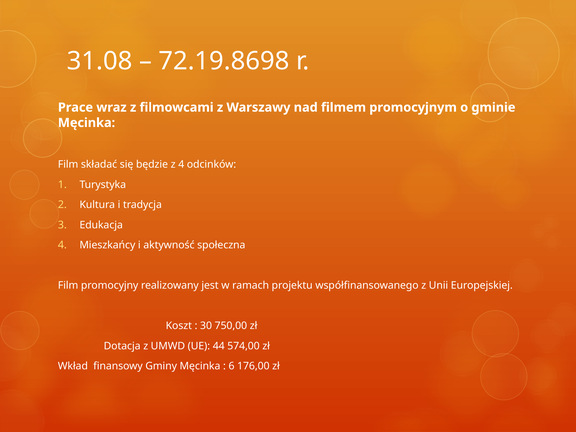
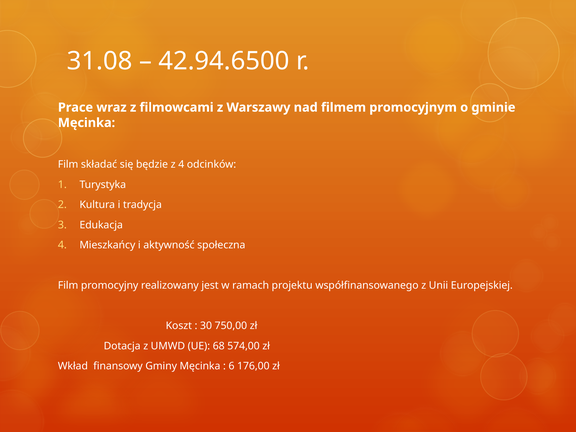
72.19.8698: 72.19.8698 -> 42.94.6500
44: 44 -> 68
